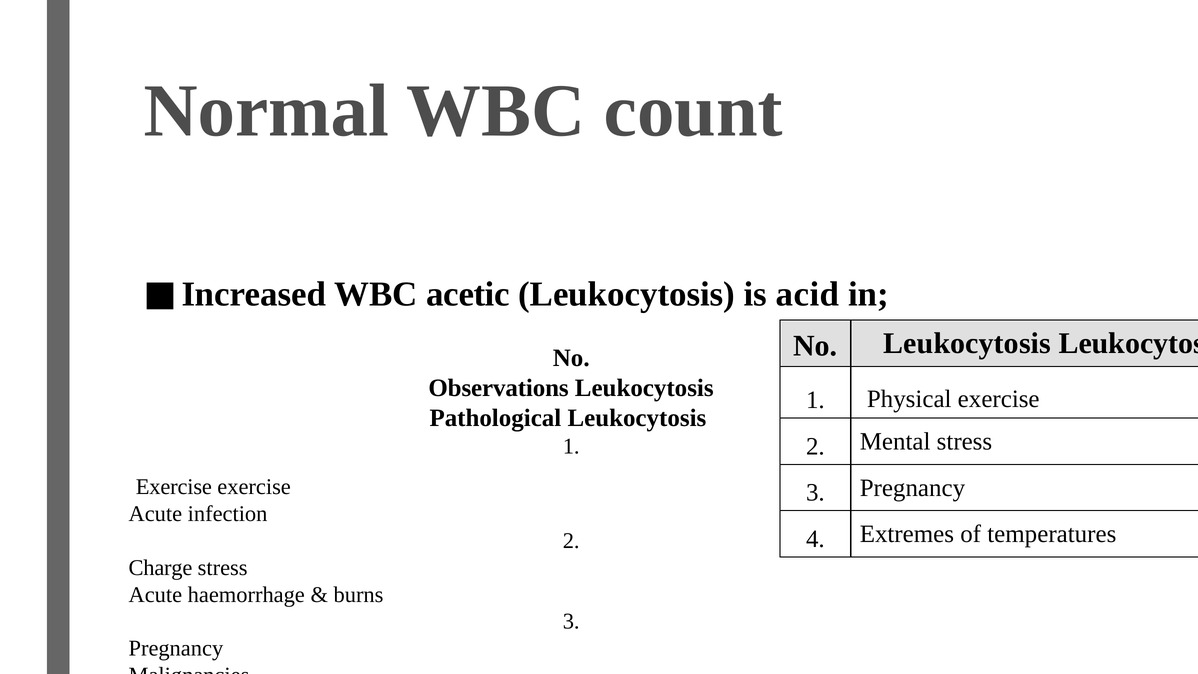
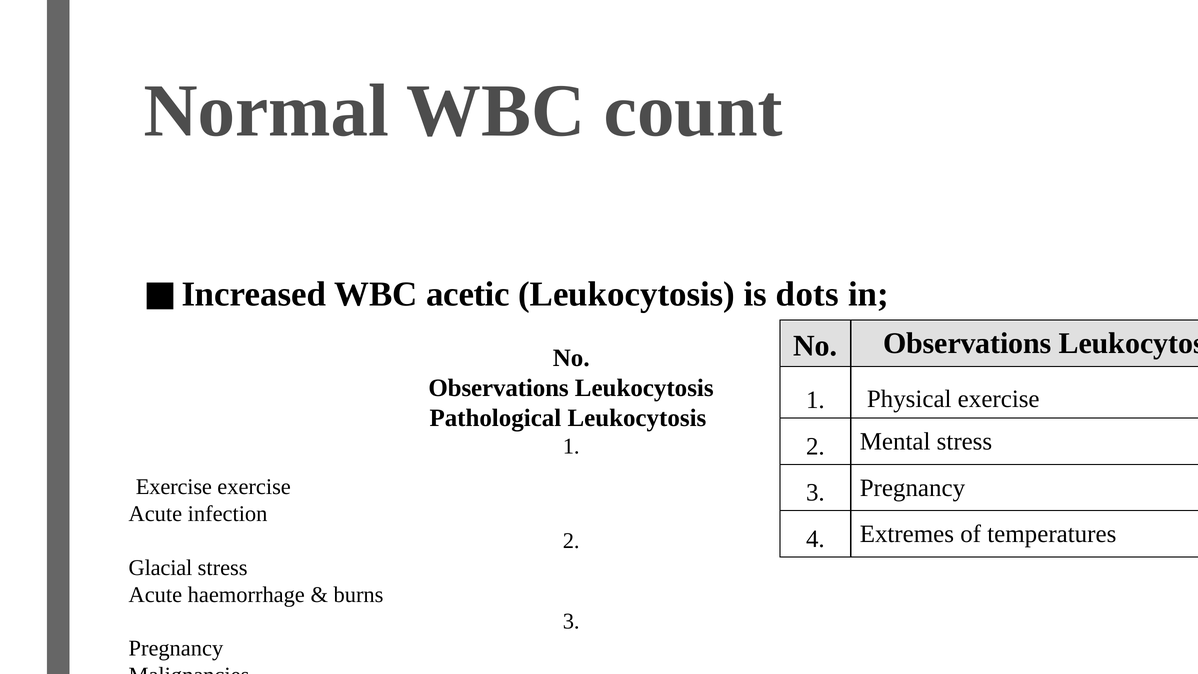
acid: acid -> dots
Leukocytosis at (967, 343): Leukocytosis -> Observations
Charge: Charge -> Glacial
